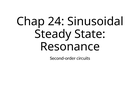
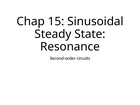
24: 24 -> 15
